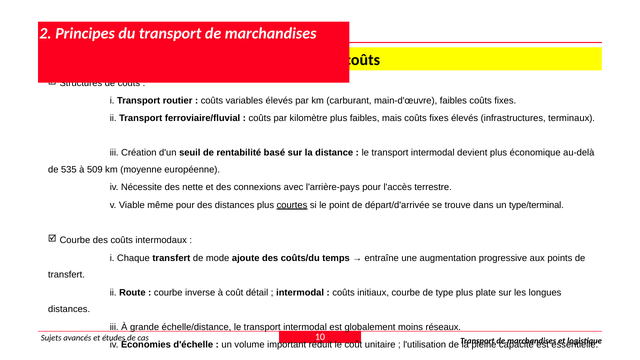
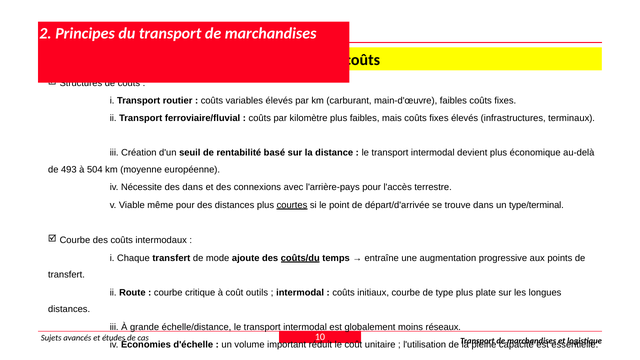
535: 535 -> 493
509: 509 -> 504
des nette: nette -> dans
coûts/du underline: none -> present
inverse: inverse -> critique
détail: détail -> outils
